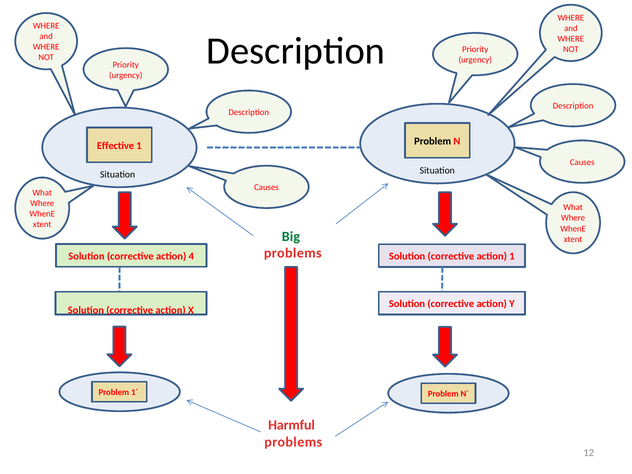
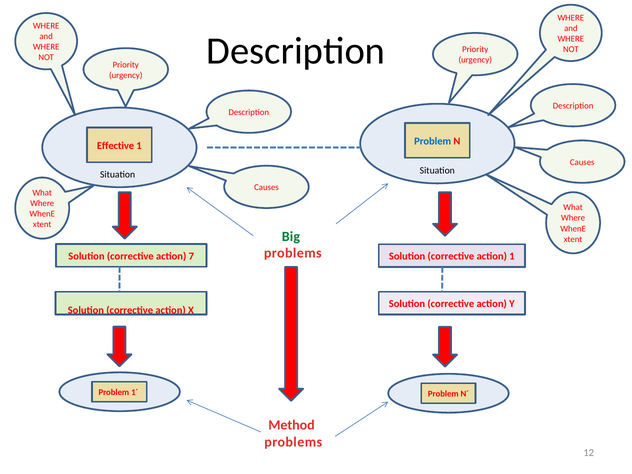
Problem at (433, 141) colour: black -> blue
4: 4 -> 7
Harmful: Harmful -> Method
